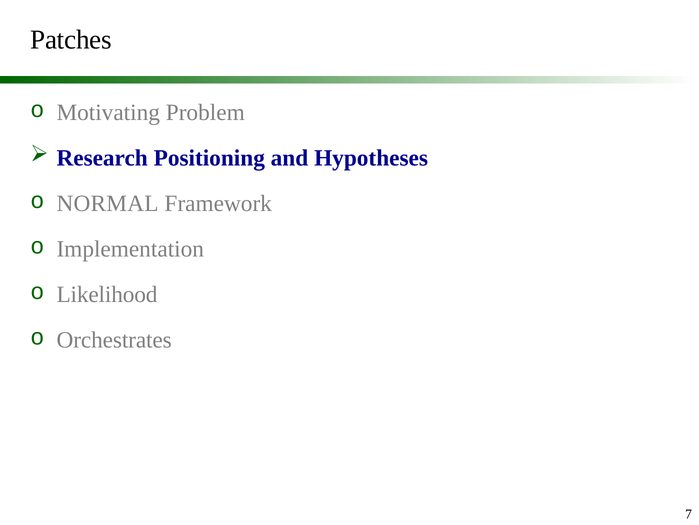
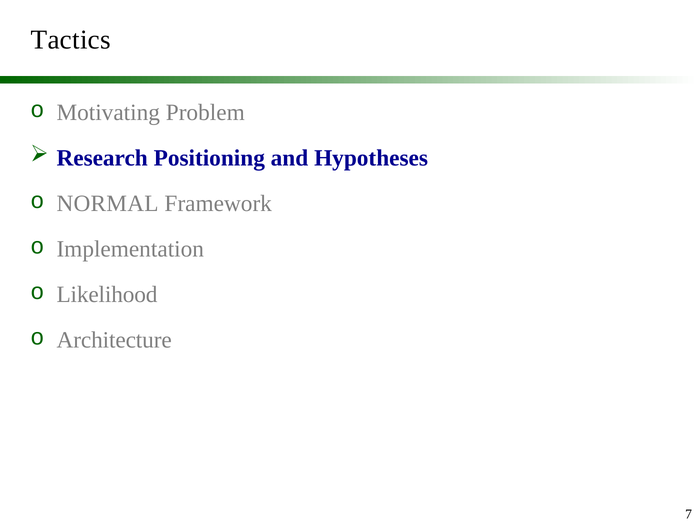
Patches: Patches -> Tactics
Orchestrates: Orchestrates -> Architecture
